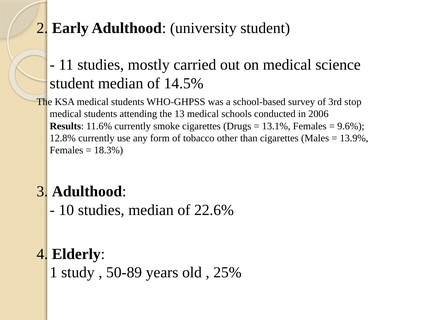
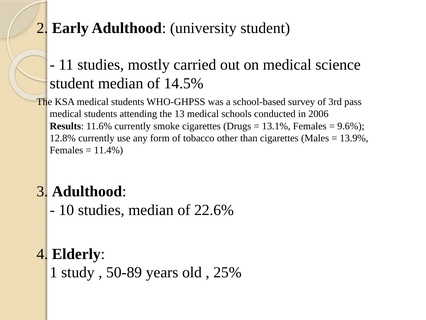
stop: stop -> pass
18.3%: 18.3% -> 11.4%
